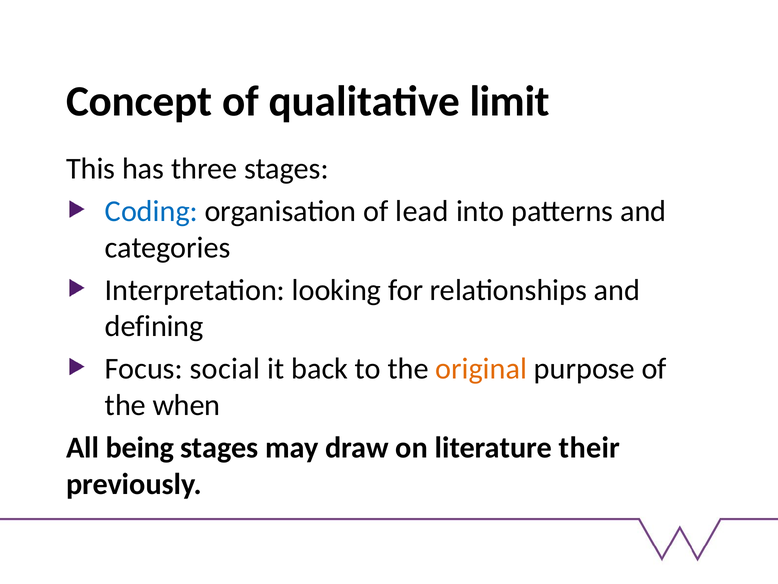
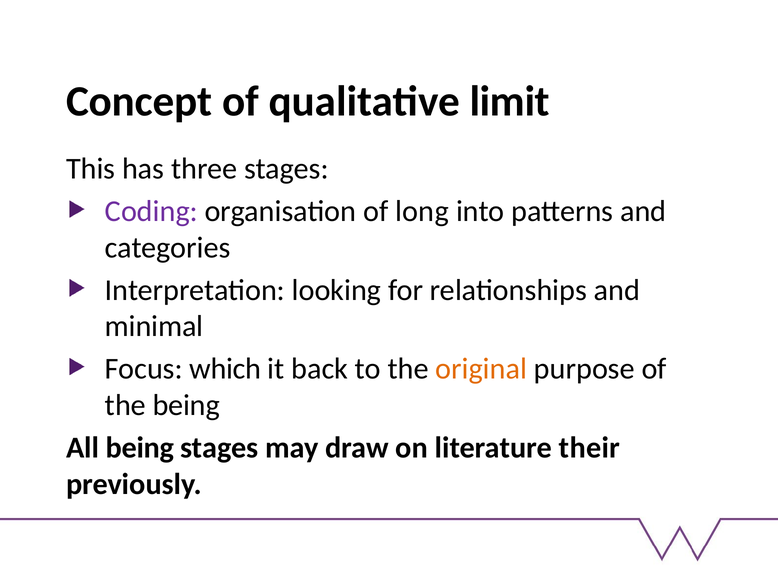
Coding colour: blue -> purple
lead: lead -> long
defining: defining -> minimal
social: social -> which
the when: when -> being
